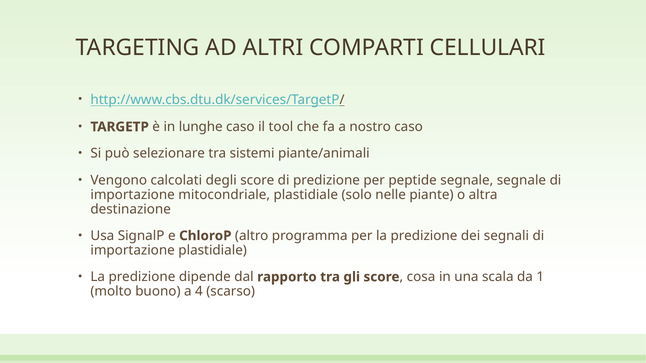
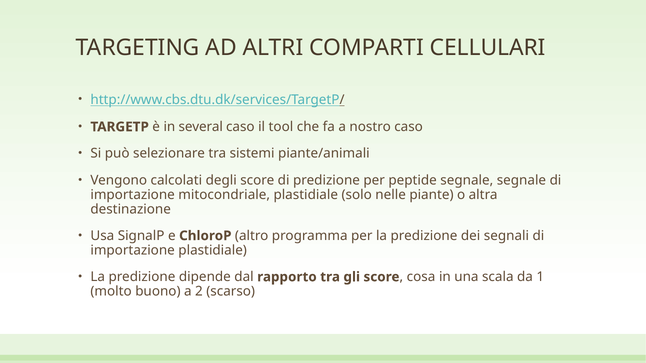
lunghe: lunghe -> several
4: 4 -> 2
